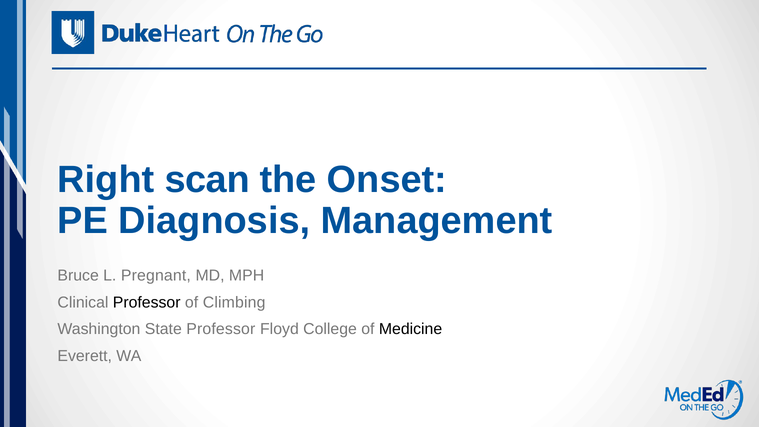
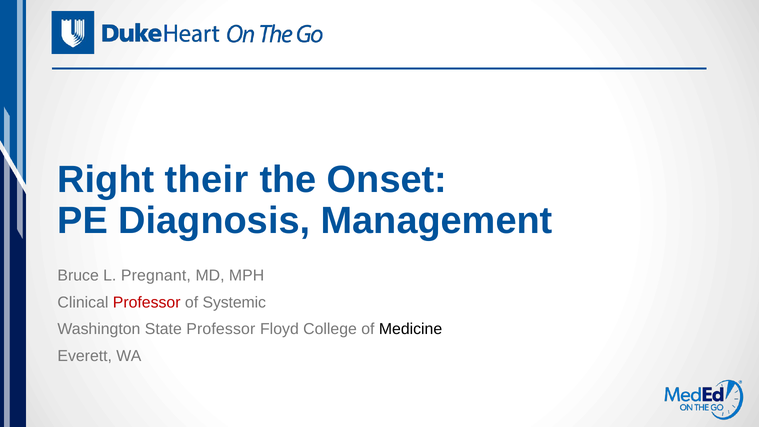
scan: scan -> their
Professor at (147, 302) colour: black -> red
Climbing: Climbing -> Systemic
